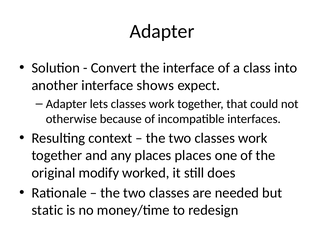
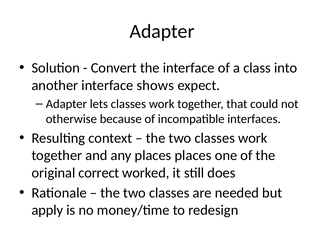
modify: modify -> correct
static: static -> apply
